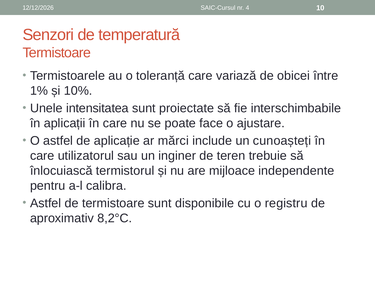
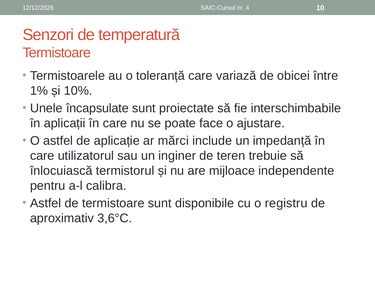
intensitatea: intensitatea -> încapsulate
cunoașteți: cunoașteți -> impedanță
8,2°C: 8,2°C -> 3,6°C
